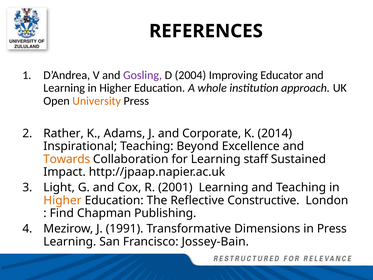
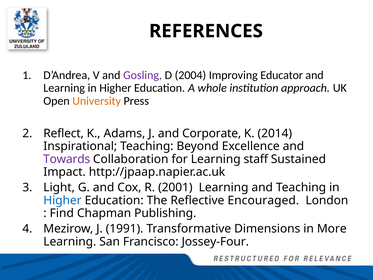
Rather: Rather -> Reflect
Towards colour: orange -> purple
Higher at (62, 200) colour: orange -> blue
Constructive: Constructive -> Encouraged
in Press: Press -> More
Jossey-Bain: Jossey-Bain -> Jossey-Four
